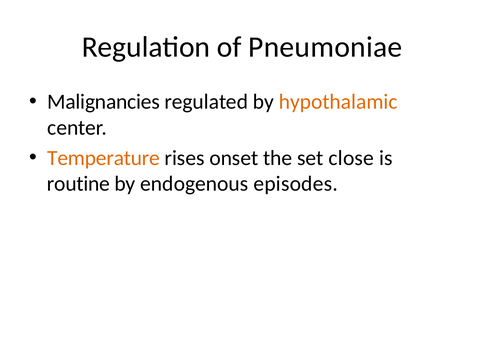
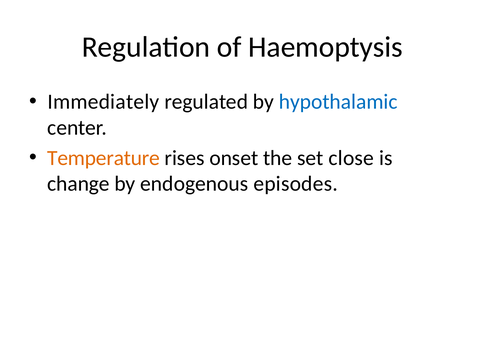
Pneumoniae: Pneumoniae -> Haemoptysis
Malignancies: Malignancies -> Immediately
hypothalamic colour: orange -> blue
routine: routine -> change
